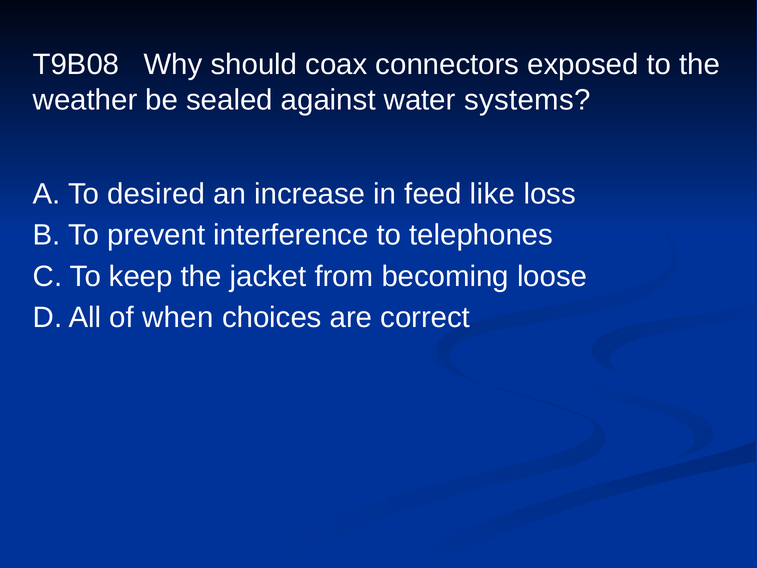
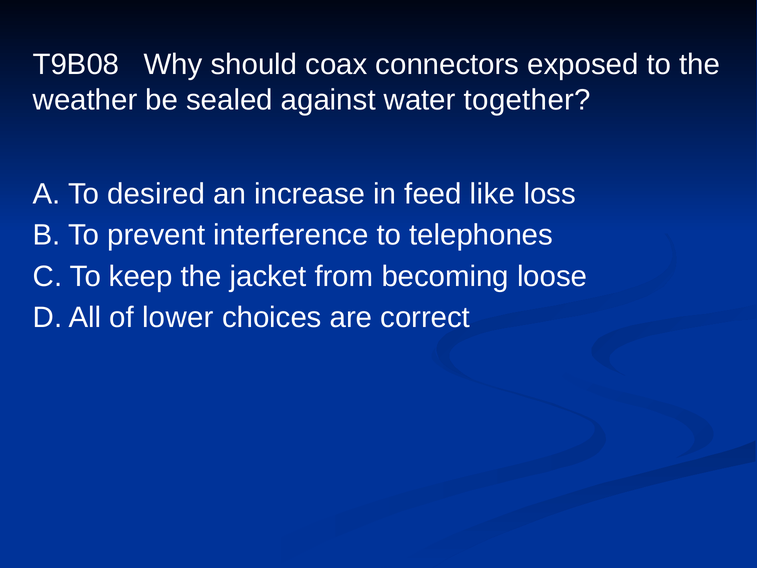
systems: systems -> together
when: when -> lower
